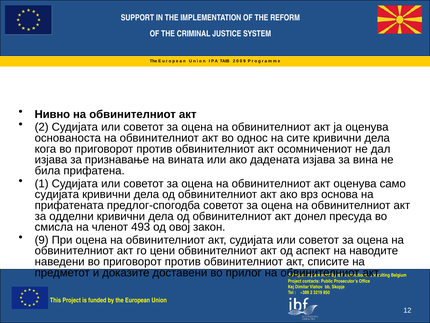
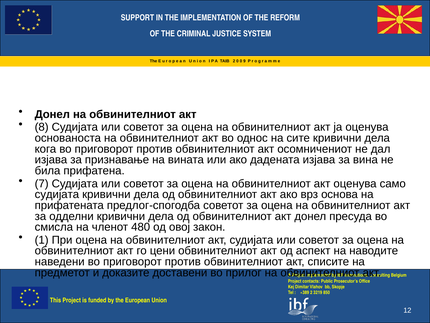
Нивно at (52, 114): Нивно -> Донел
2 at (42, 127): 2 -> 8
1: 1 -> 7
493: 493 -> 480
9 at (42, 240): 9 -> 1
